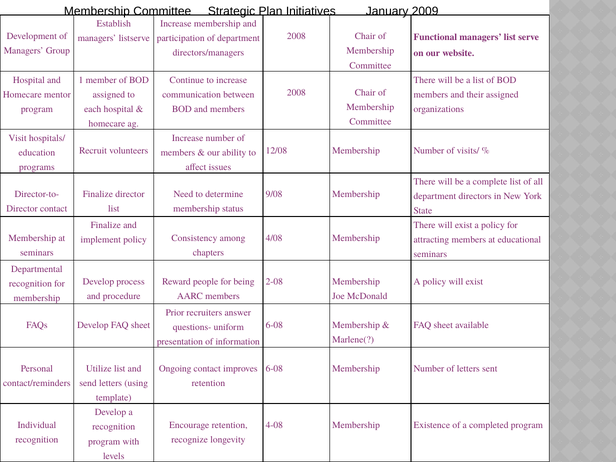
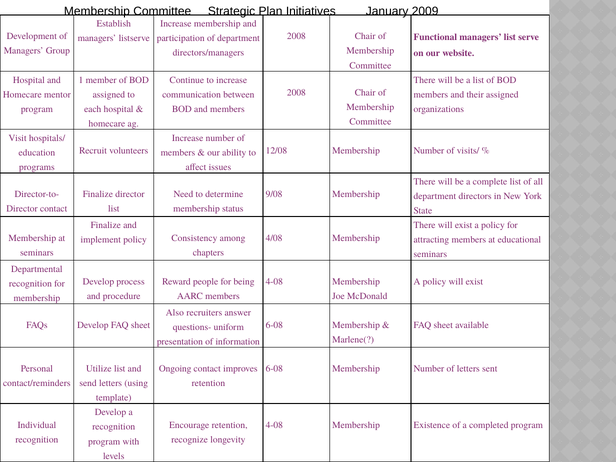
2-08 at (274, 282): 2-08 -> 4-08
Prior: Prior -> Also
